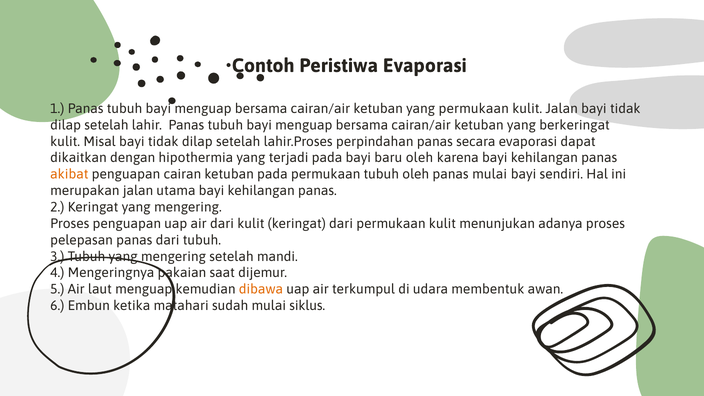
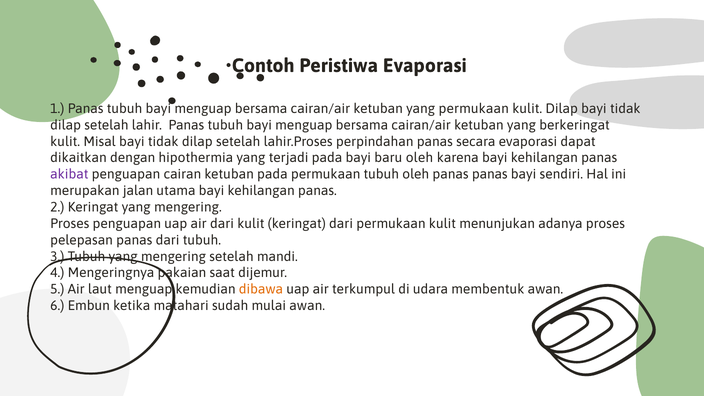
kulit Jalan: Jalan -> Dilap
akibat colour: orange -> purple
panas mulai: mulai -> panas
mulai siklus: siklus -> awan
